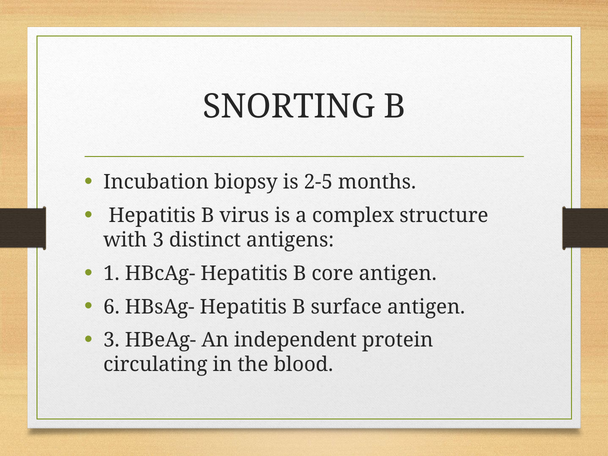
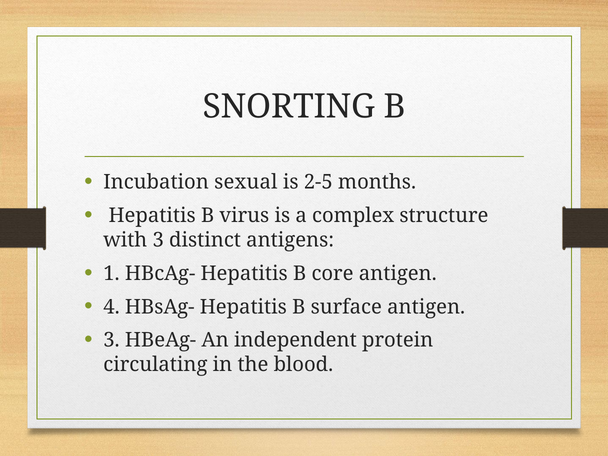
biopsy: biopsy -> sexual
6: 6 -> 4
